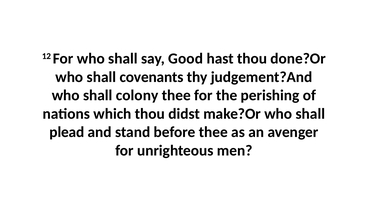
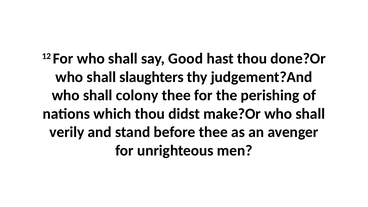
covenants: covenants -> slaughters
plead: plead -> verily
